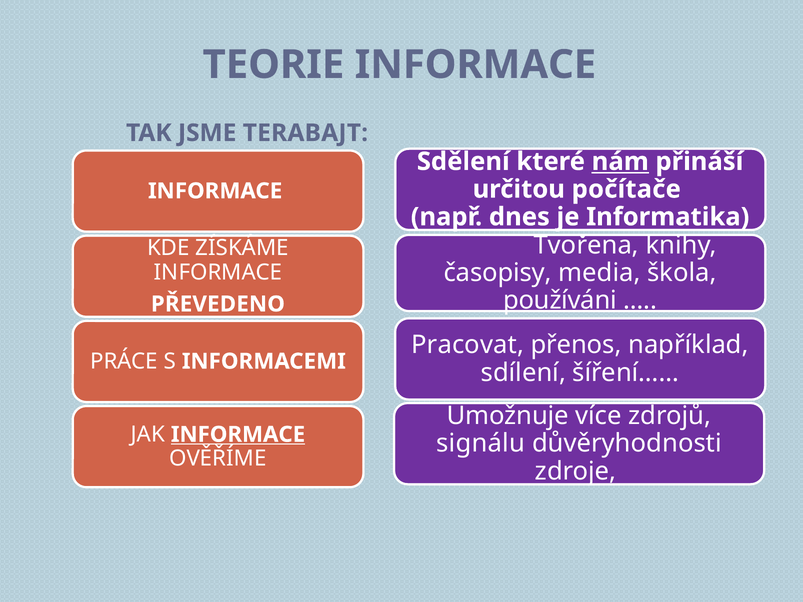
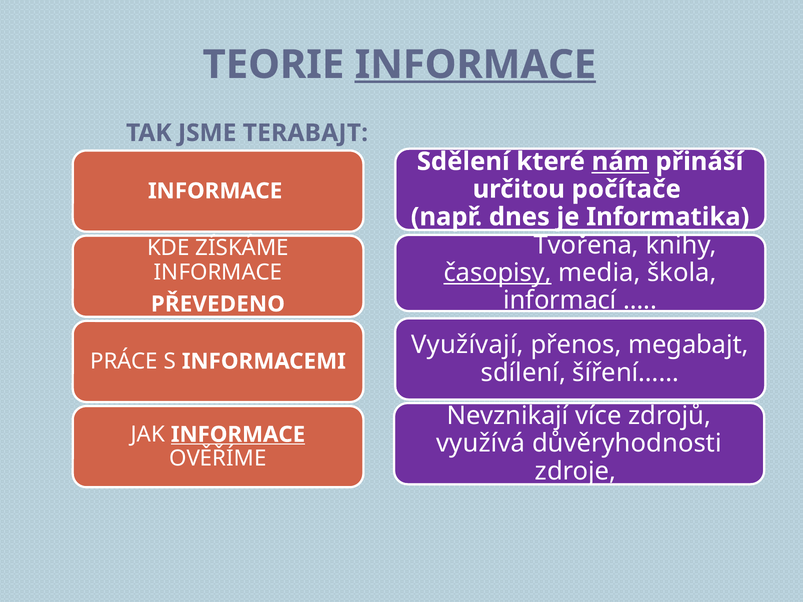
INFORMACE at (475, 65) underline: none -> present
časopisy underline: none -> present
používáni: používáni -> informací
Pracovat: Pracovat -> Využívají
například: například -> megabajt
Umožnuje: Umožnuje -> Nevznikají
signálu: signálu -> využívá
